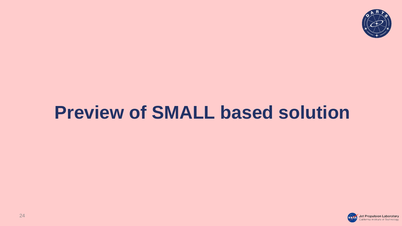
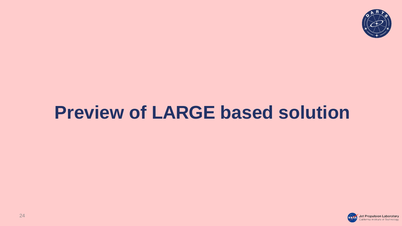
SMALL: SMALL -> LARGE
